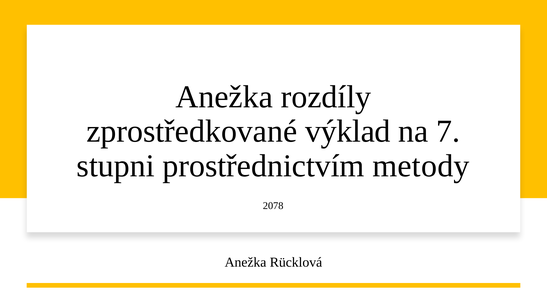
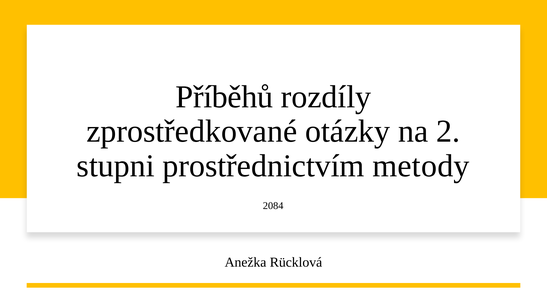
Anežka at (224, 97): Anežka -> Příběhů
výklad: výklad -> otázky
7: 7 -> 2
2078: 2078 -> 2084
